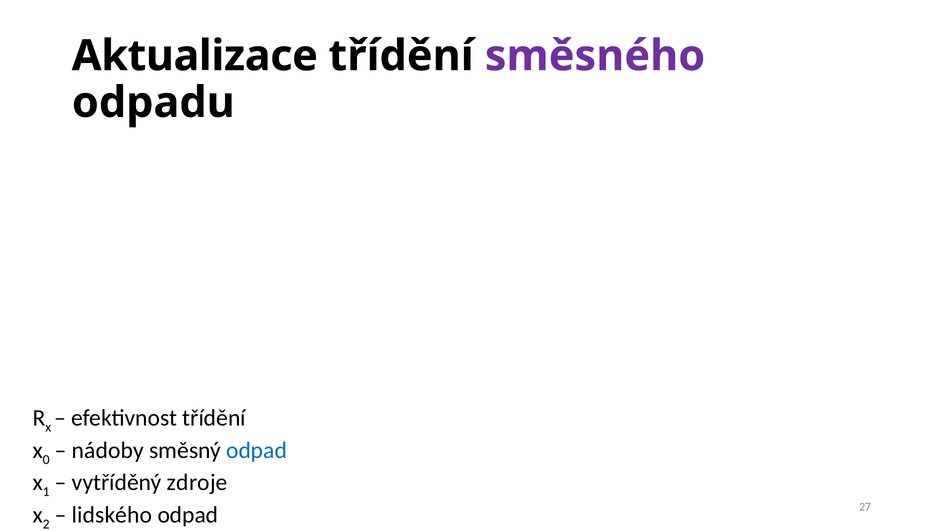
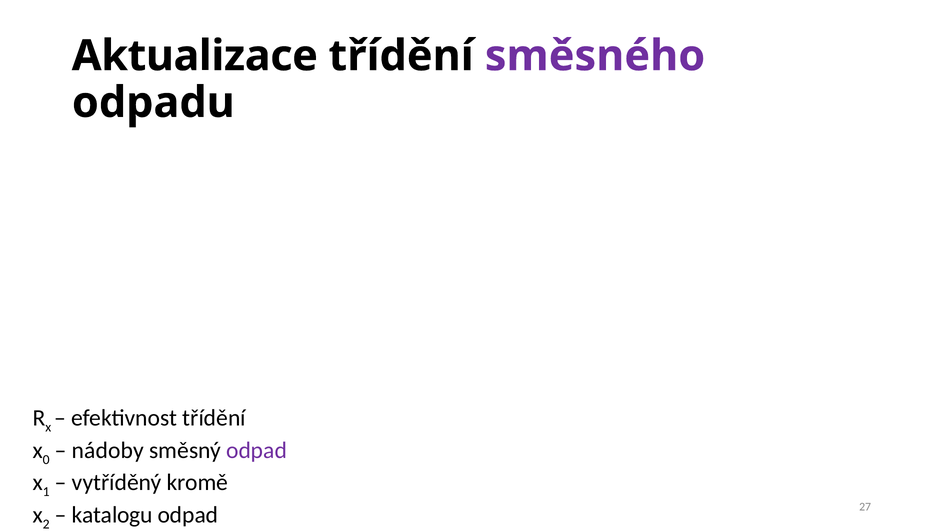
odpad at (257, 450) colour: blue -> purple
zdroje: zdroje -> kromě
lidského: lidského -> katalogu
